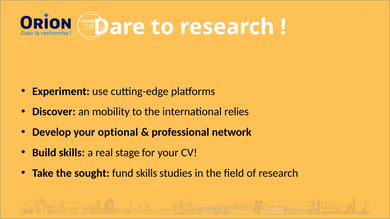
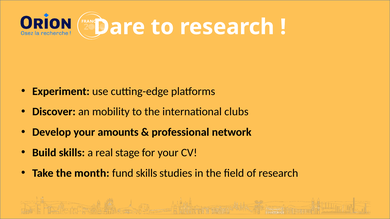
relies: relies -> clubs
optional: optional -> amounts
sought: sought -> month
